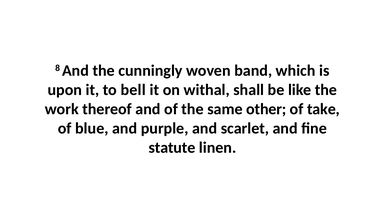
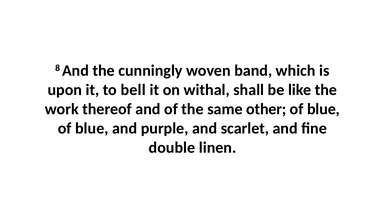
take at (323, 109): take -> blue
statute: statute -> double
